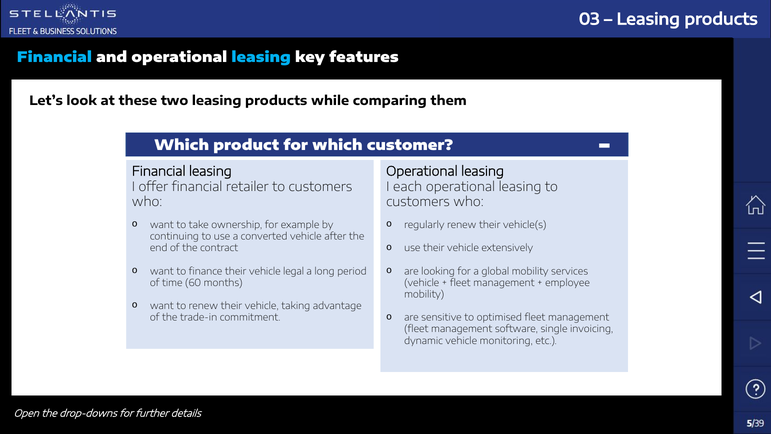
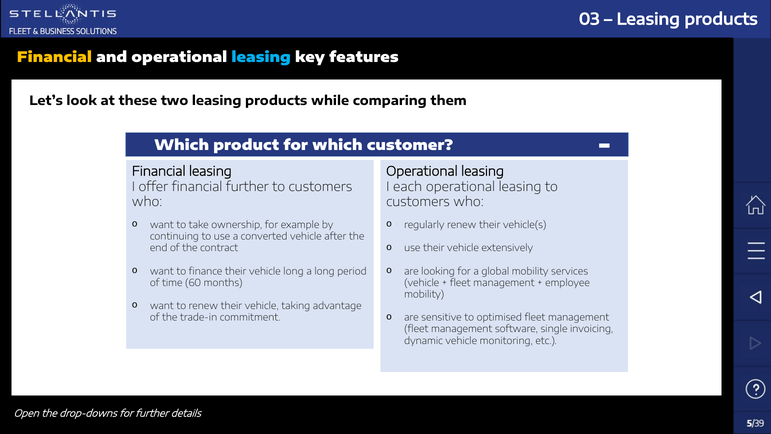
Financial at (54, 58) colour: light blue -> yellow
financial retailer: retailer -> further
vehicle legal: legal -> long
